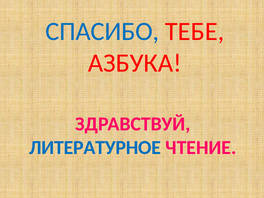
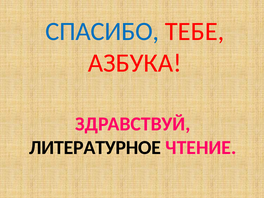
ЛИТЕРАТУРНОЕ colour: blue -> black
